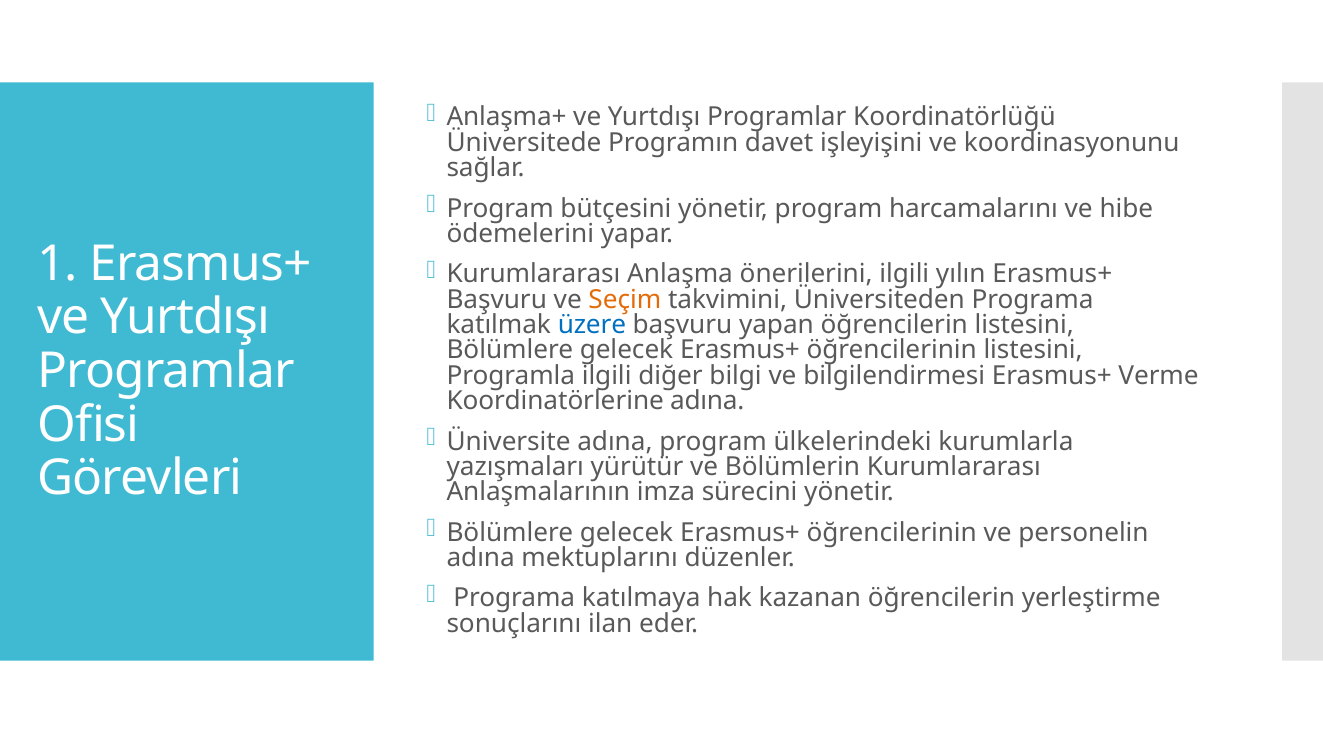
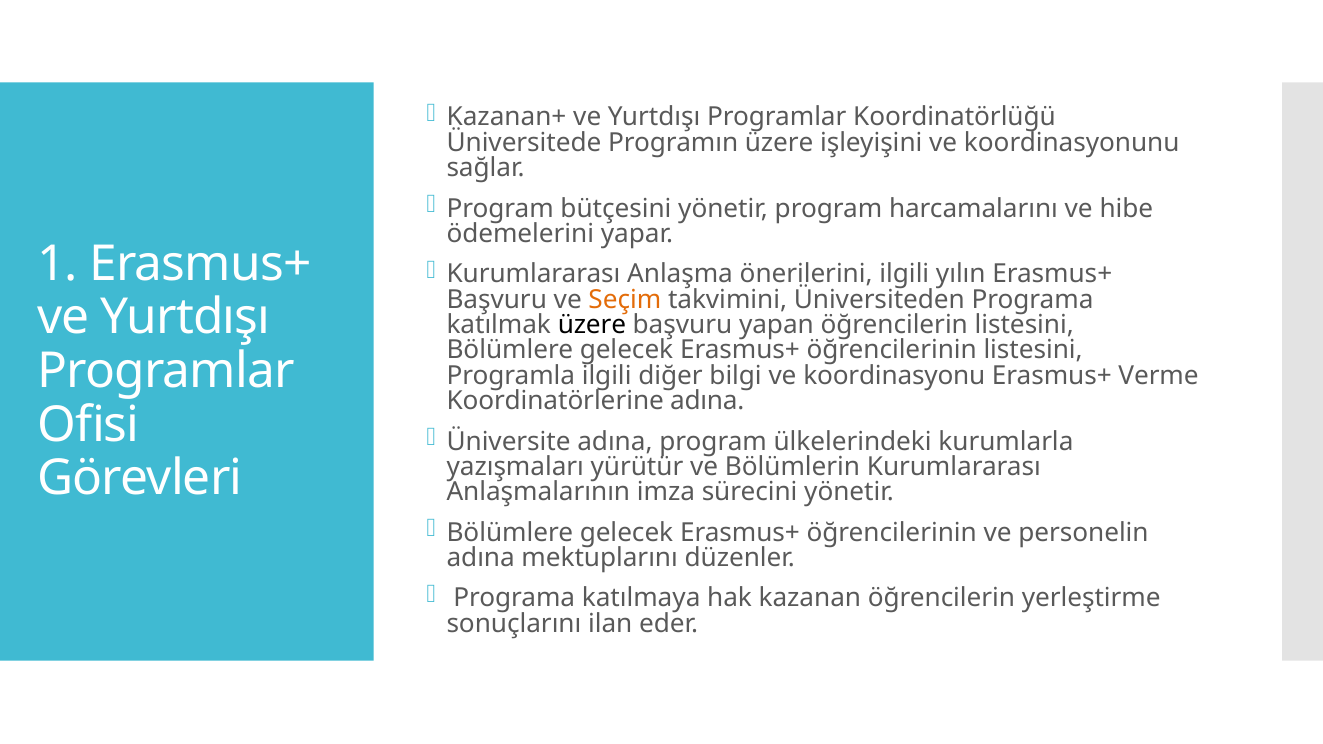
Anlaşma+: Anlaşma+ -> Kazanan+
Programın davet: davet -> üzere
üzere at (592, 325) colour: blue -> black
bilgilendirmesi: bilgilendirmesi -> koordinasyonu
